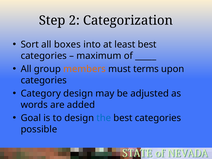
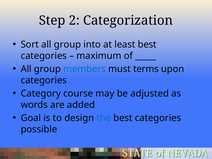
Sort all boxes: boxes -> group
members colour: orange -> blue
Category design: design -> course
